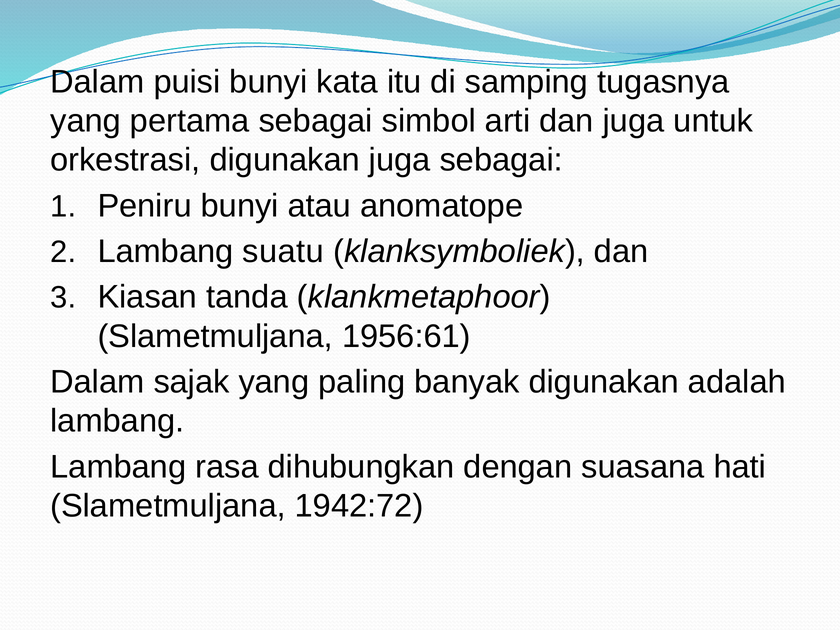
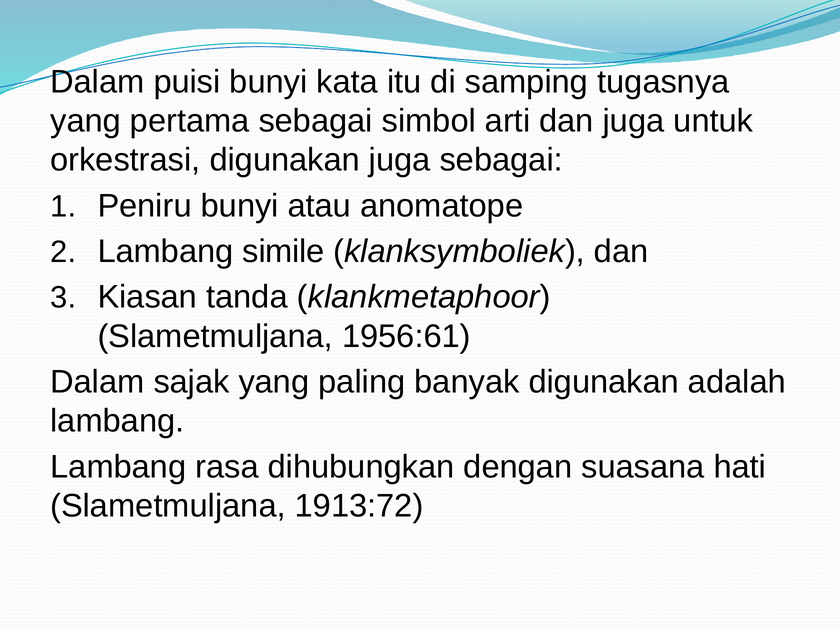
suatu: suatu -> simile
1942:72: 1942:72 -> 1913:72
